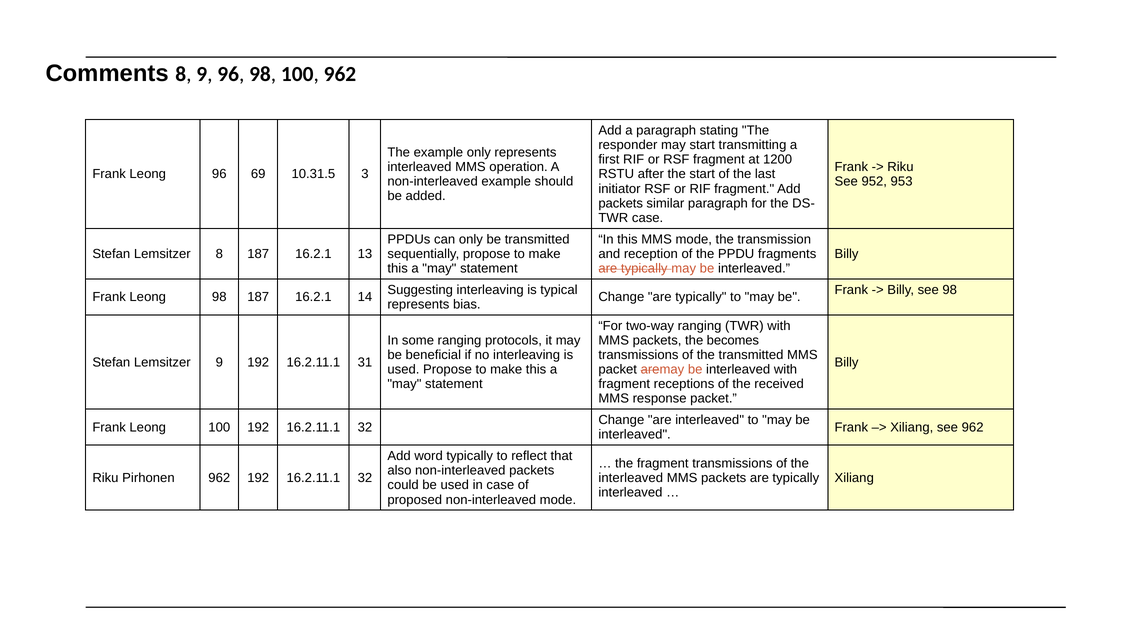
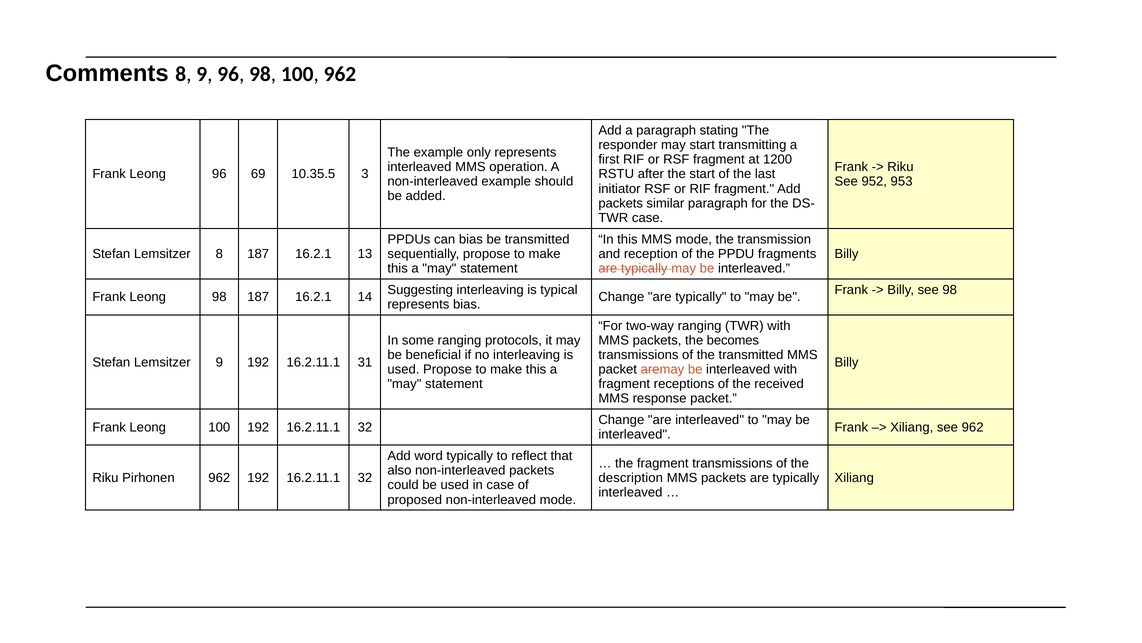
10.31.5: 10.31.5 -> 10.35.5
can only: only -> bias
interleaved at (631, 477): interleaved -> description
